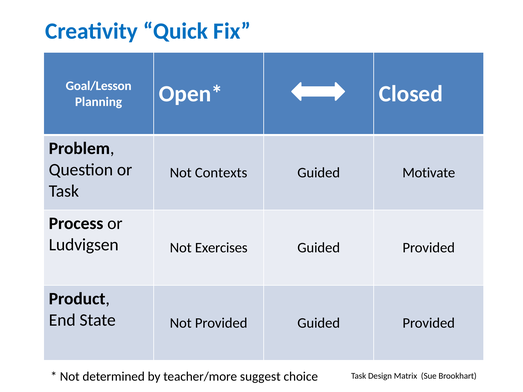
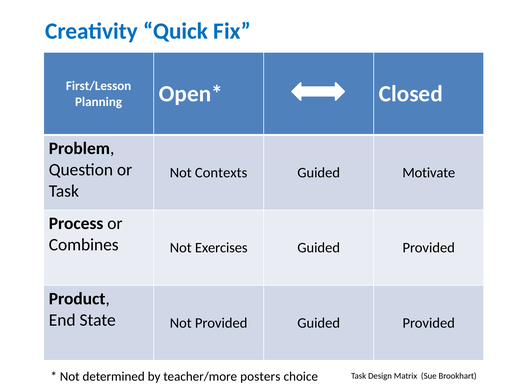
Goal/Lesson: Goal/Lesson -> First/Lesson
Ludvigsen: Ludvigsen -> Combines
suggest: suggest -> posters
